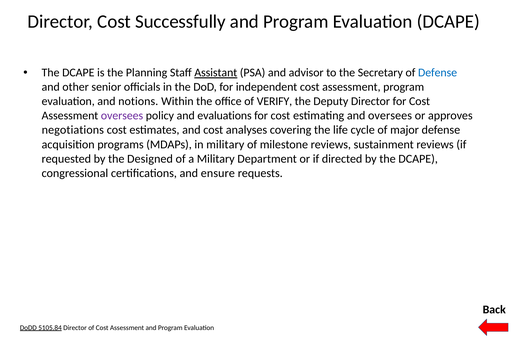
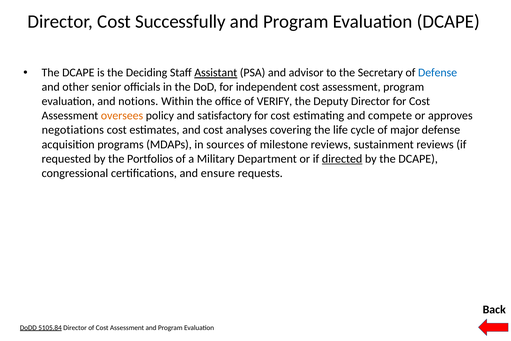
Planning: Planning -> Deciding
oversees at (122, 115) colour: purple -> orange
evaluations: evaluations -> satisfactory
and oversees: oversees -> compete
in military: military -> sources
Designed: Designed -> Portfolios
directed underline: none -> present
